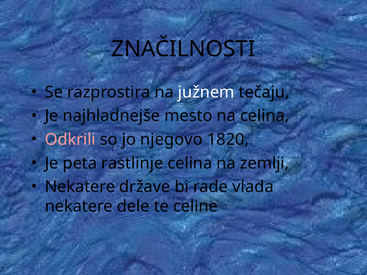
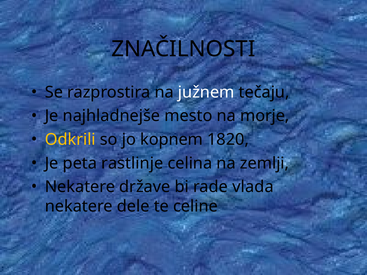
na celina: celina -> morje
Odkrili colour: pink -> yellow
njegovo: njegovo -> kopnem
